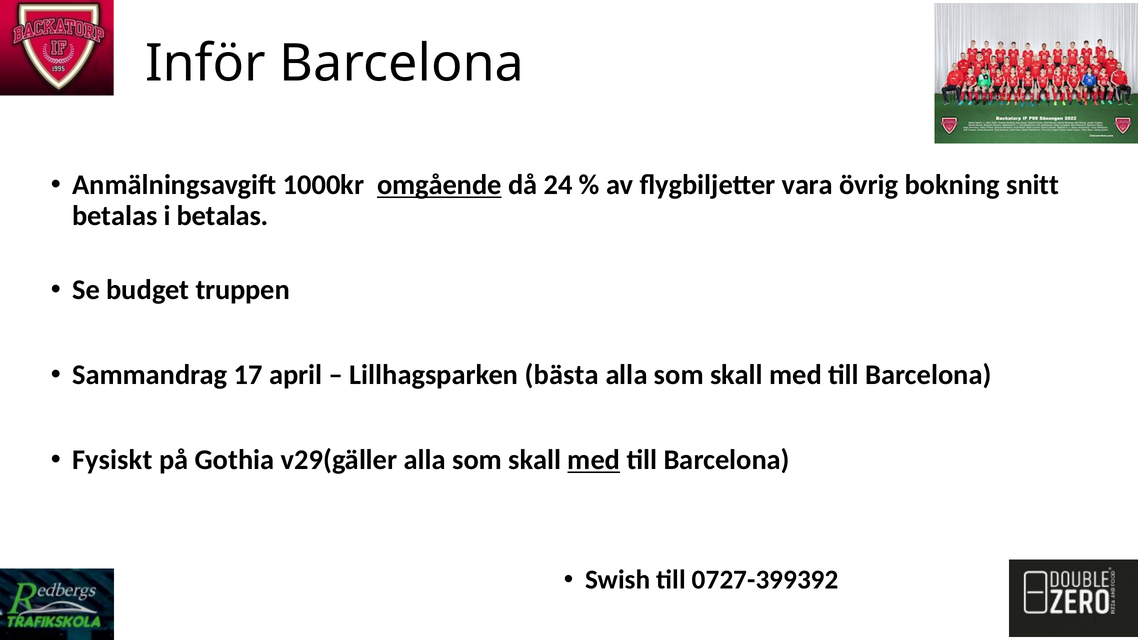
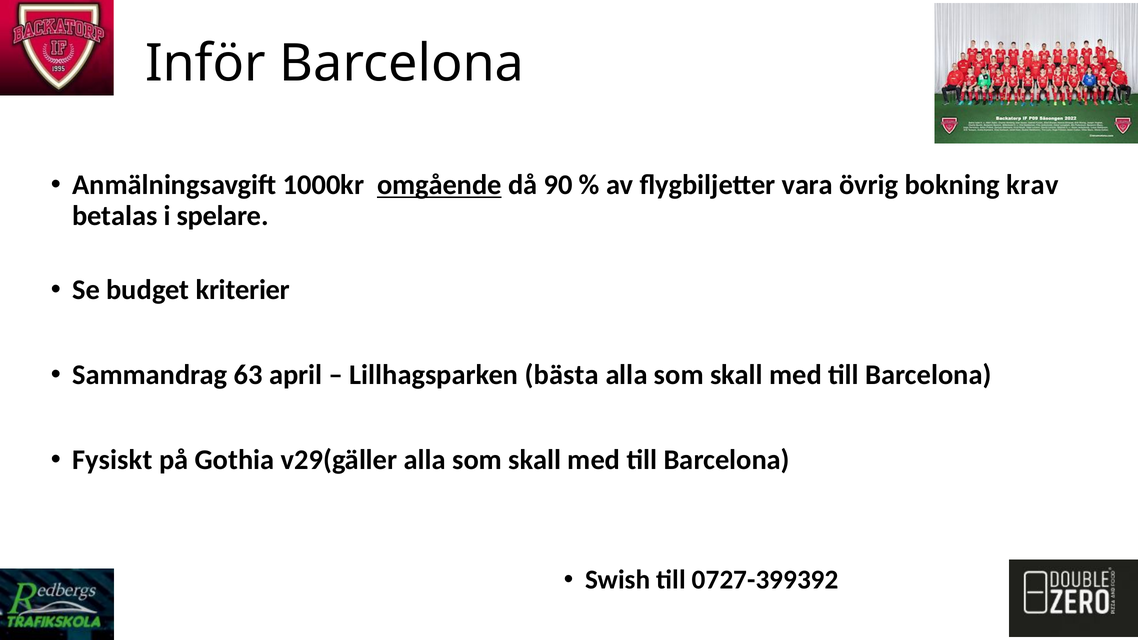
24: 24 -> 90
snitt: snitt -> krav
i betalas: betalas -> spelare
truppen: truppen -> kriterier
17: 17 -> 63
med at (594, 460) underline: present -> none
